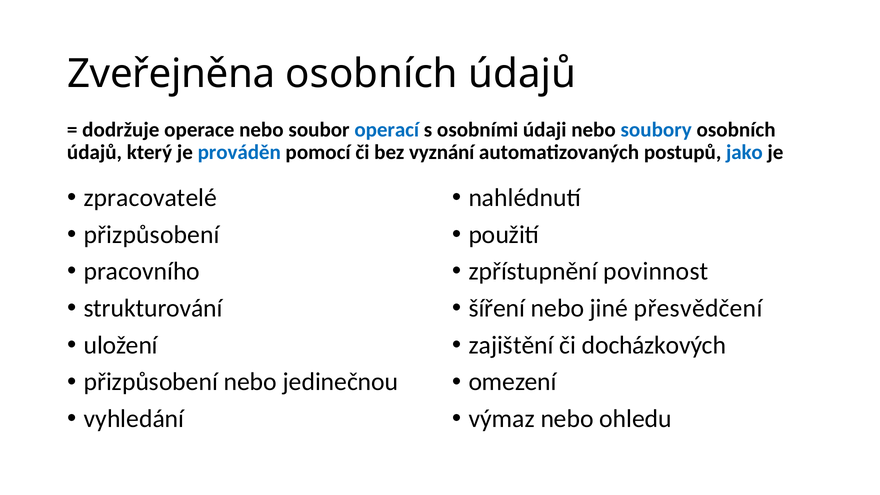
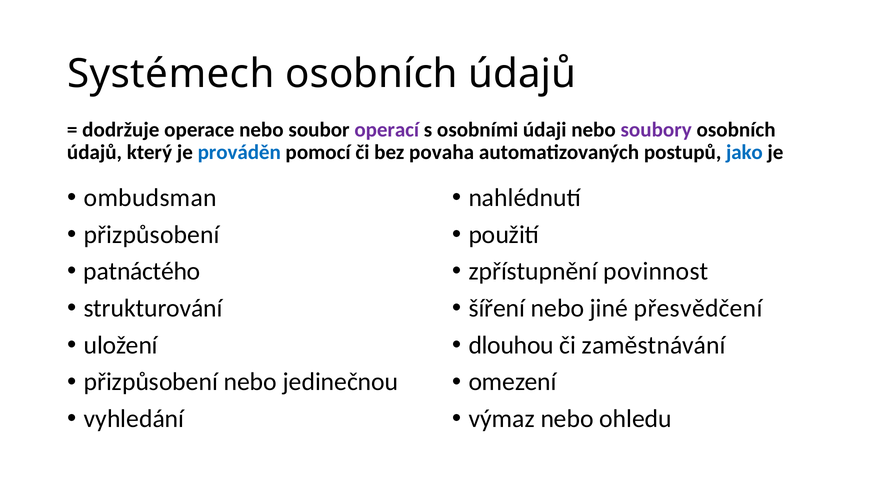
Zveřejněna: Zveřejněna -> Systémech
operací colour: blue -> purple
soubory colour: blue -> purple
vyznání: vyznání -> povaha
zpracovatelé: zpracovatelé -> ombudsman
pracovního: pracovního -> patnáctého
zajištění: zajištění -> dlouhou
docházkových: docházkových -> zaměstnávání
